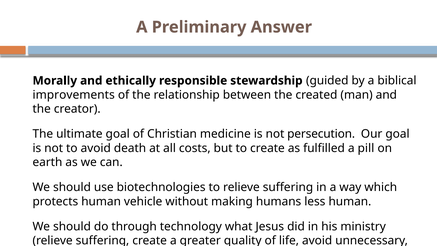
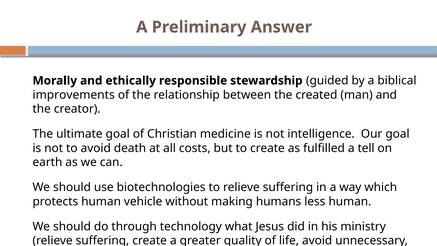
persecution: persecution -> intelligence
pill: pill -> tell
